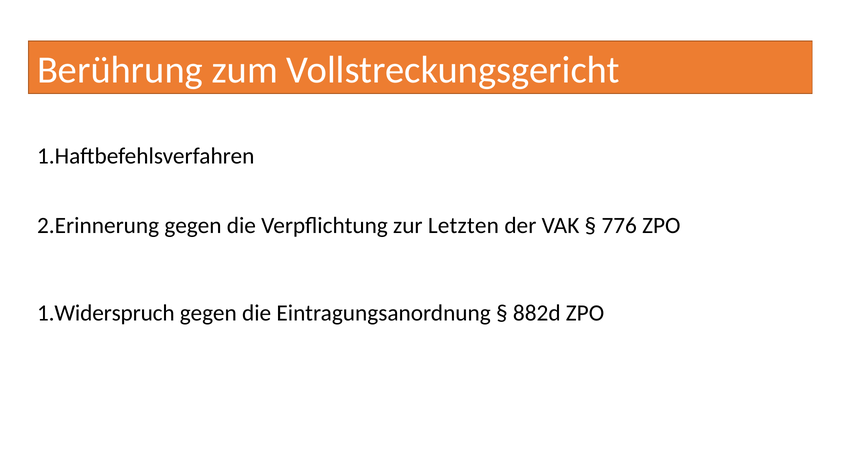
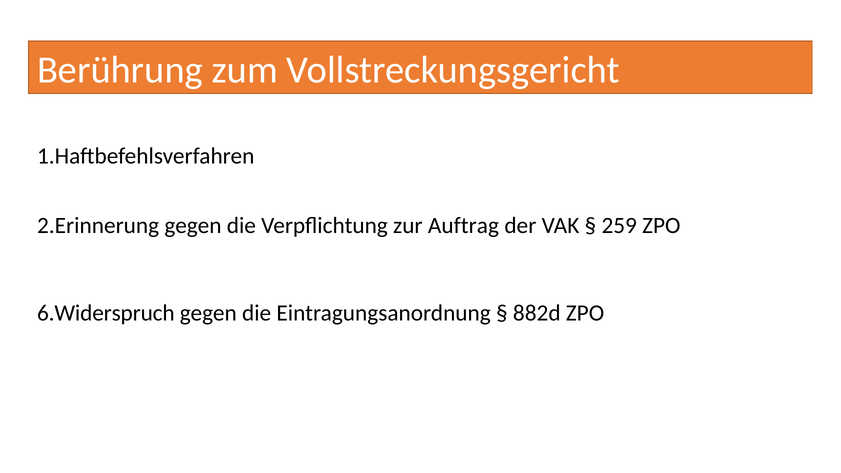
Letzten: Letzten -> Auftrag
776: 776 -> 259
1.Widerspruch: 1.Widerspruch -> 6.Widerspruch
